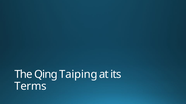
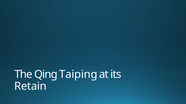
Terms: Terms -> Retain
